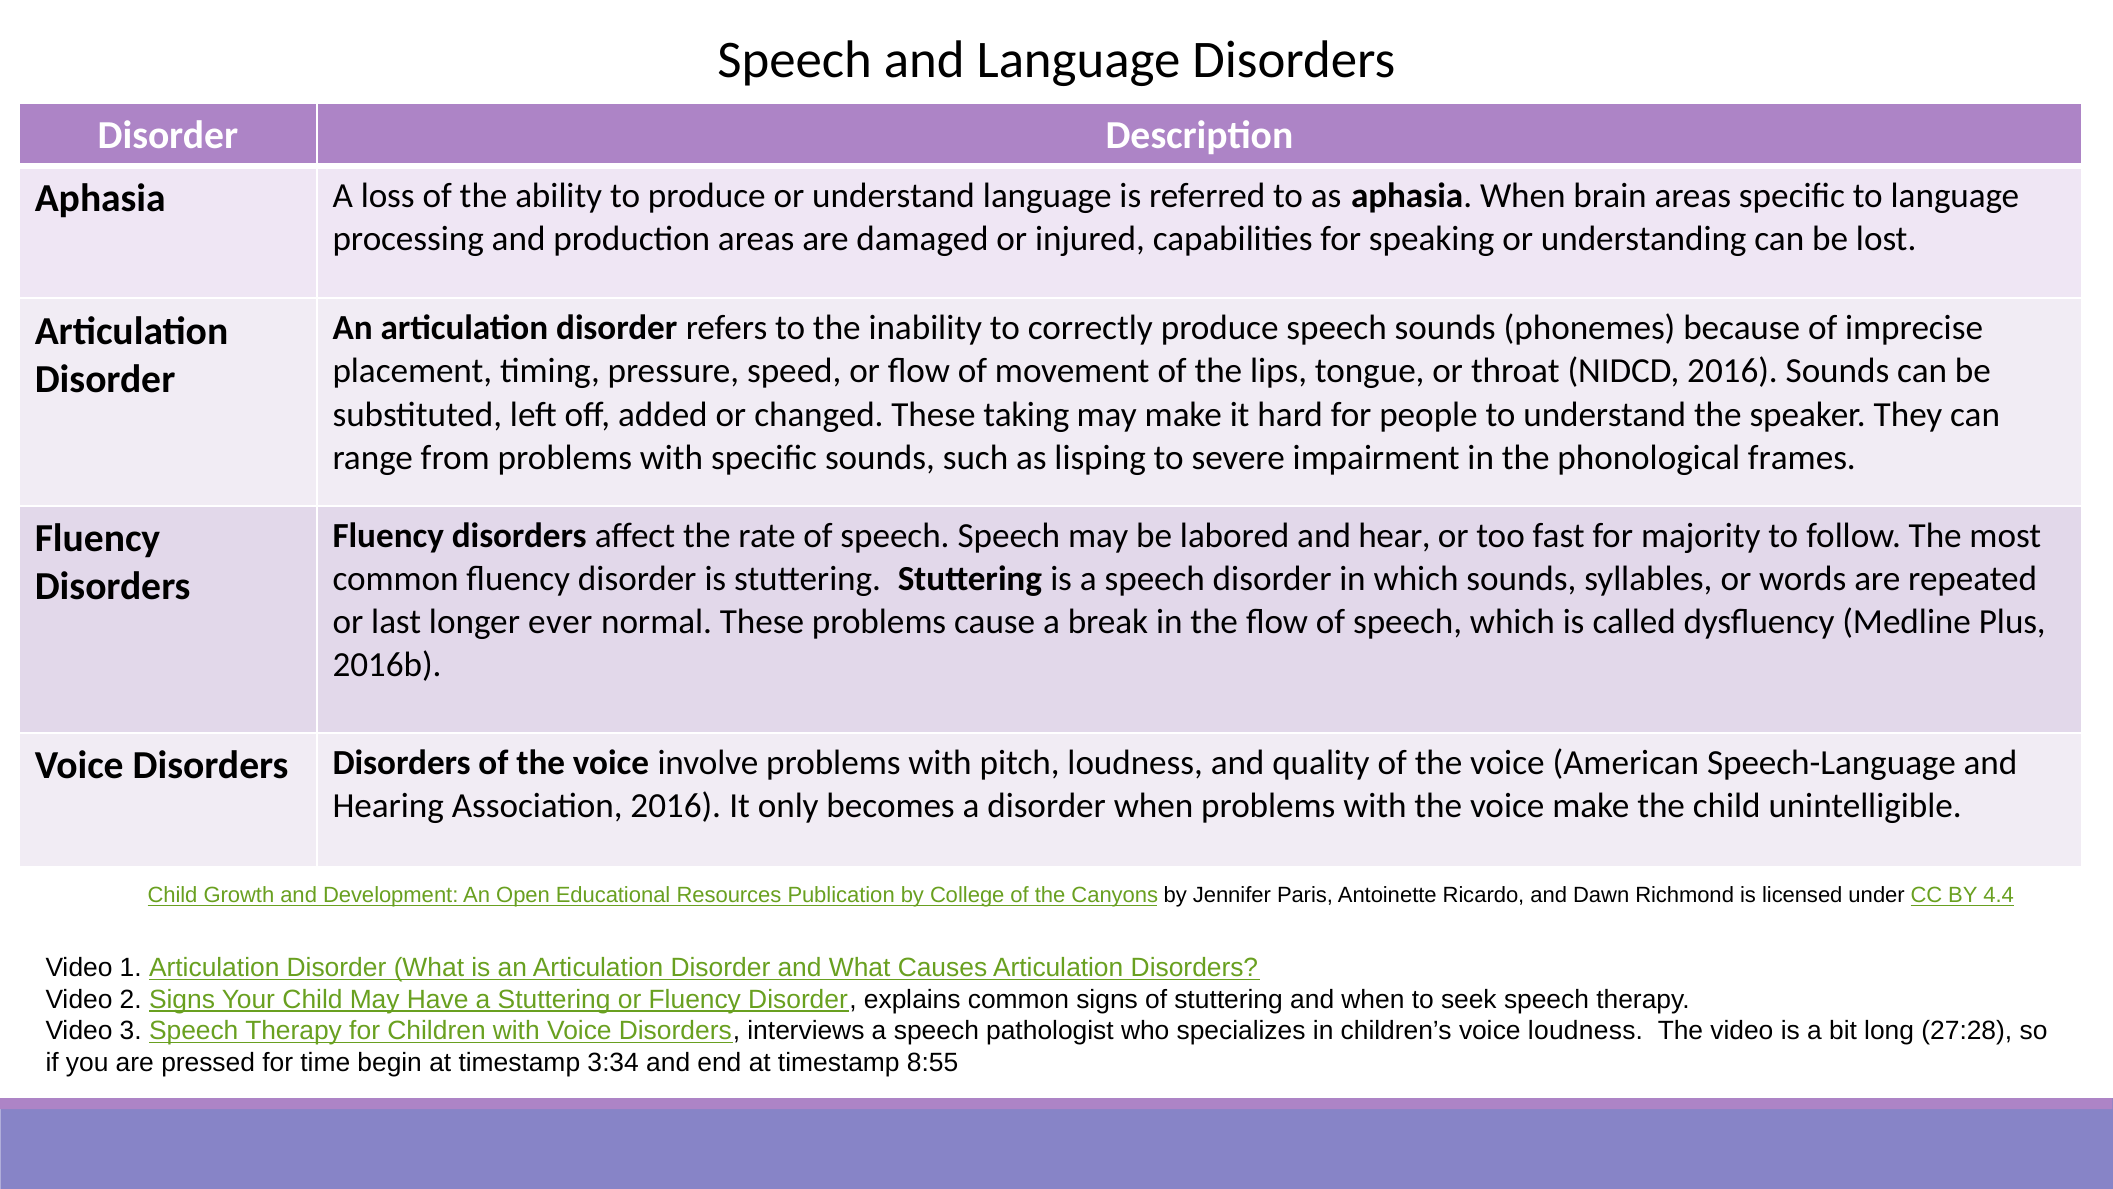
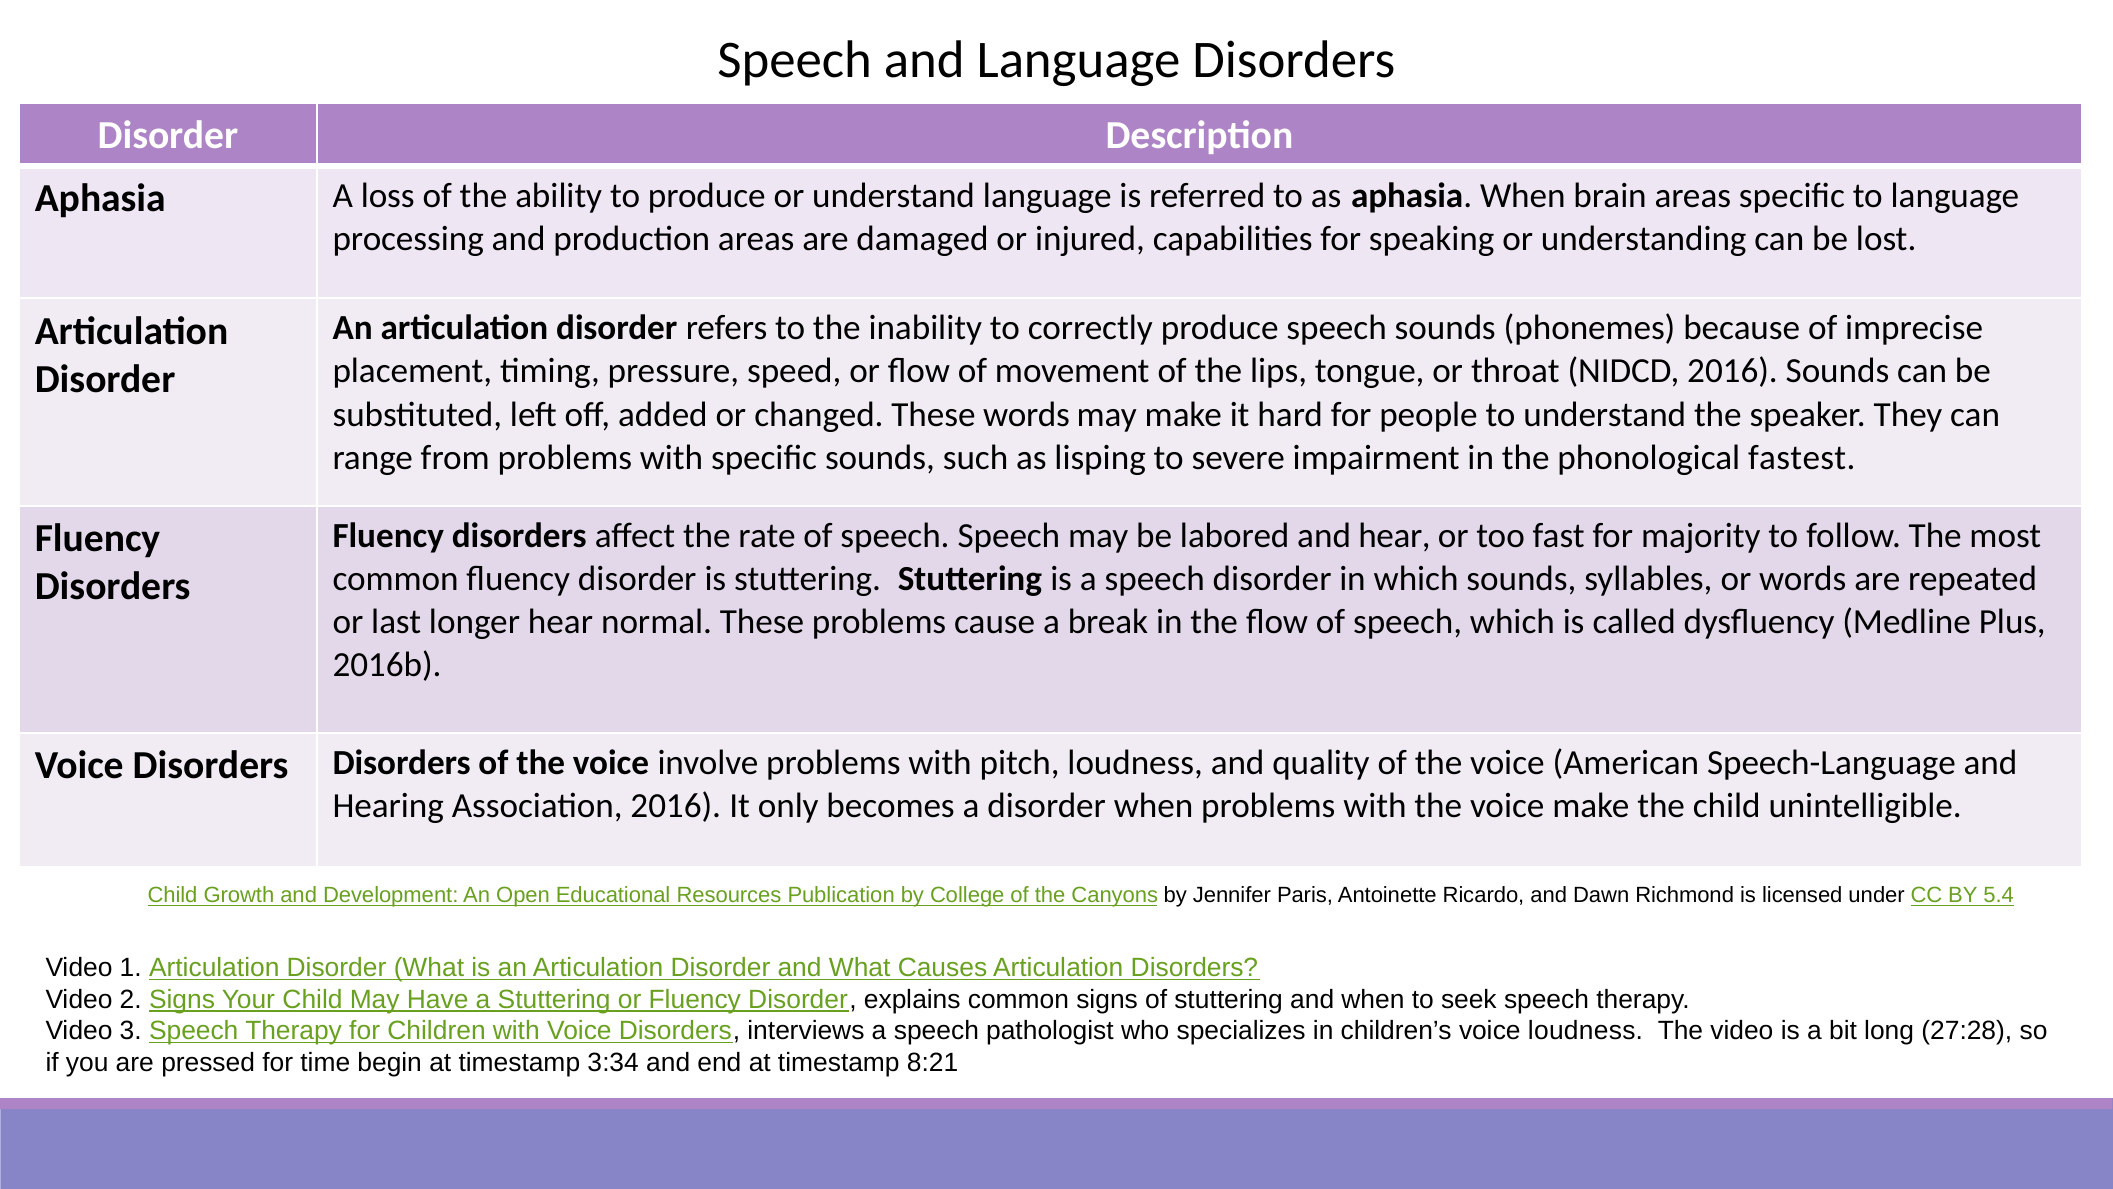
These taking: taking -> words
frames: frames -> fastest
longer ever: ever -> hear
4.4: 4.4 -> 5.4
8:55: 8:55 -> 8:21
